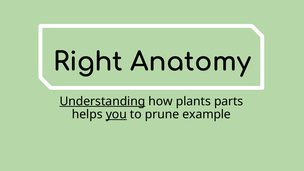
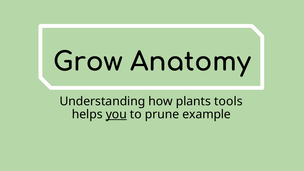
Right: Right -> Grow
Understanding underline: present -> none
parts: parts -> tools
